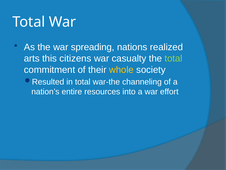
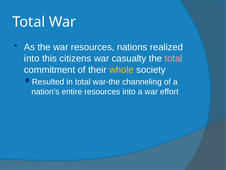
war spreading: spreading -> resources
arts at (32, 58): arts -> into
total at (174, 58) colour: light green -> pink
